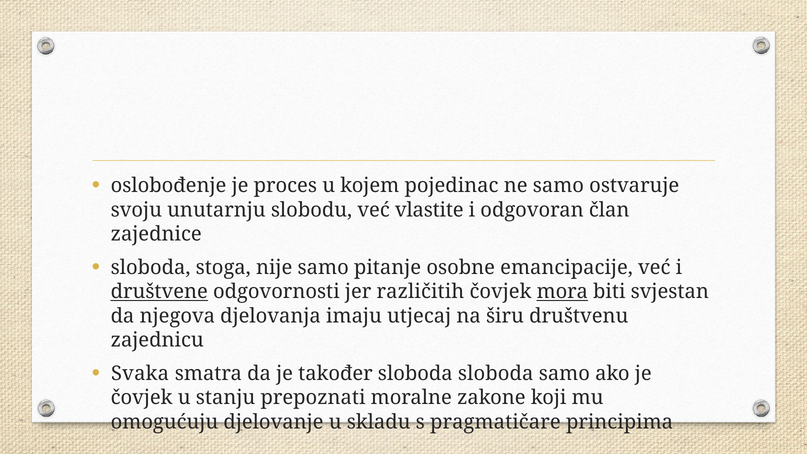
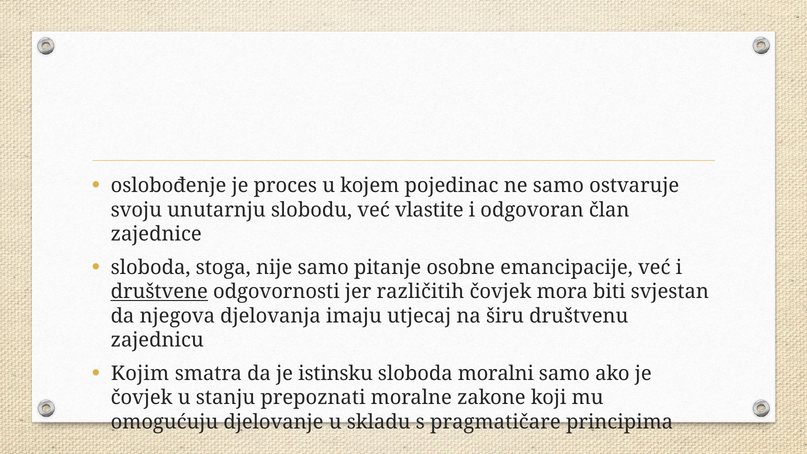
mora underline: present -> none
Svaka: Svaka -> Kojim
također: također -> istinsku
sloboda sloboda: sloboda -> moralni
